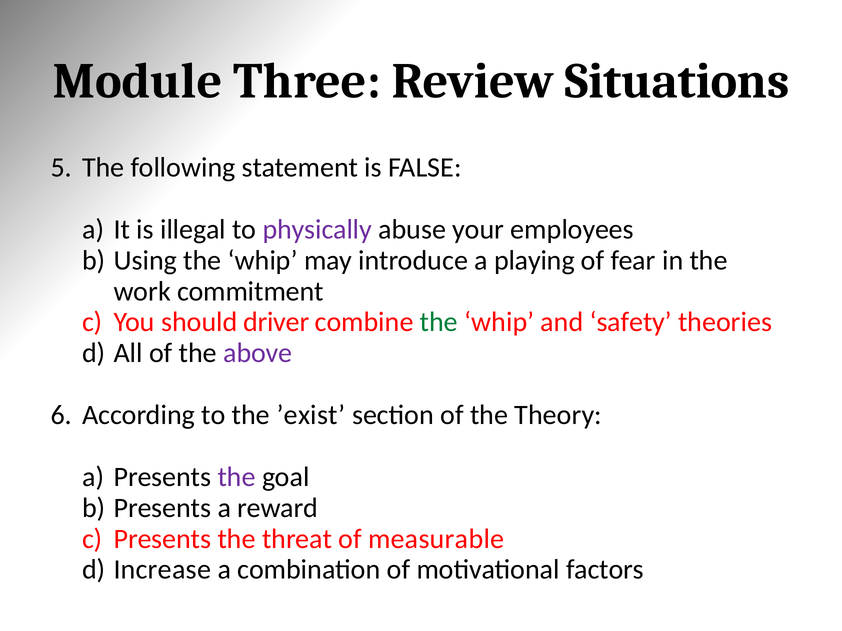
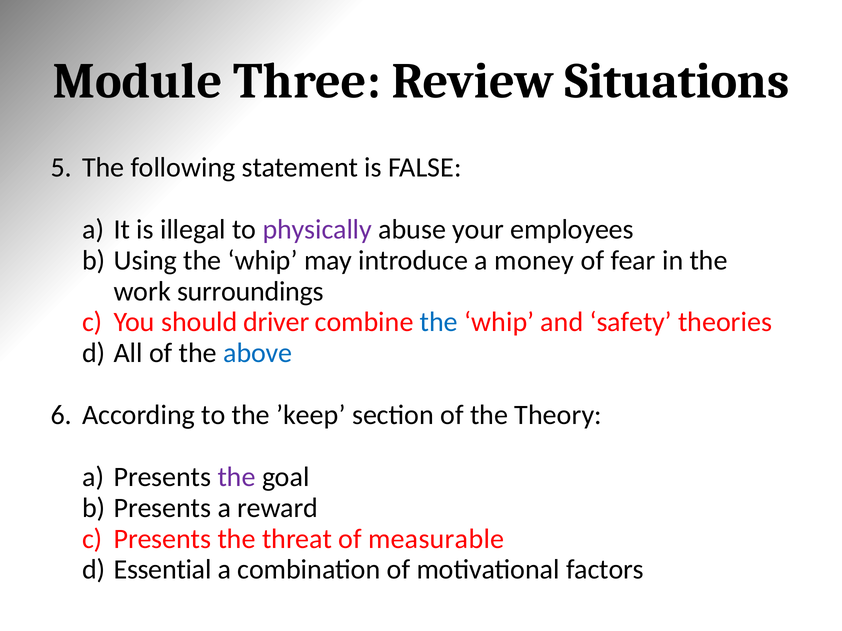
playing: playing -> money
commitment: commitment -> surroundings
the at (439, 322) colour: green -> blue
above colour: purple -> blue
’exist: ’exist -> ’keep
Increase: Increase -> Essential
